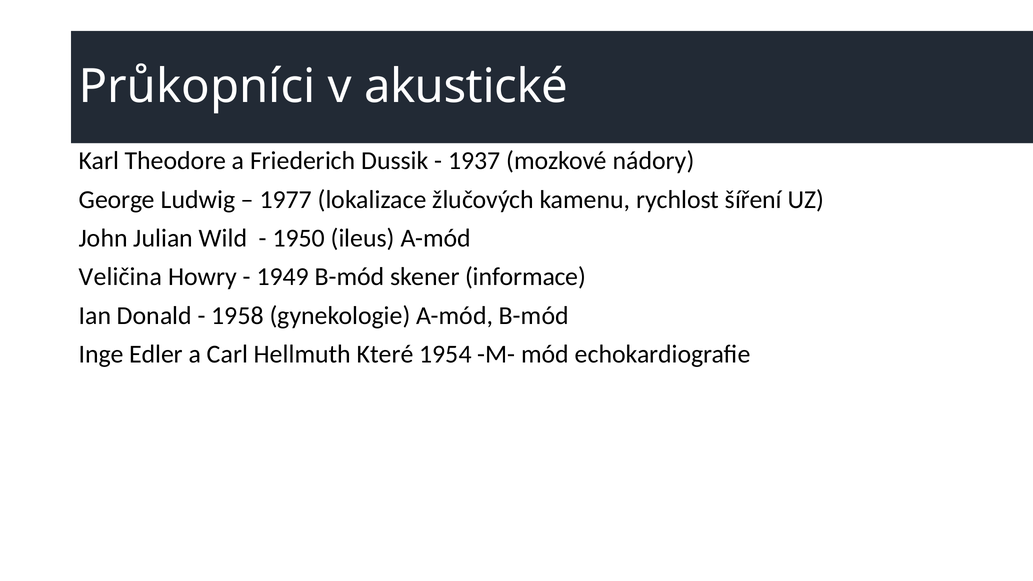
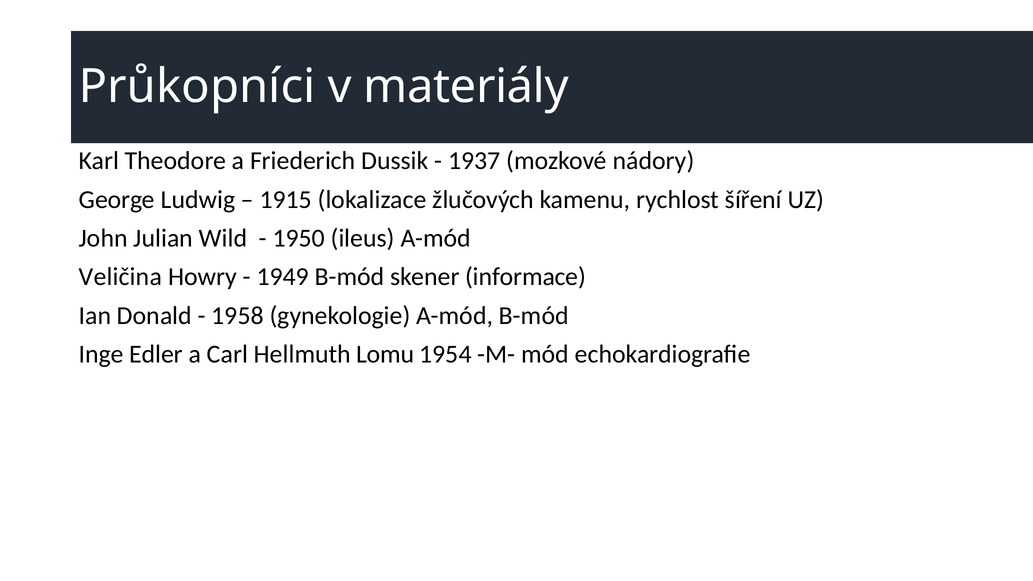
akustické: akustické -> materiály
1977: 1977 -> 1915
Které: Které -> Lomu
